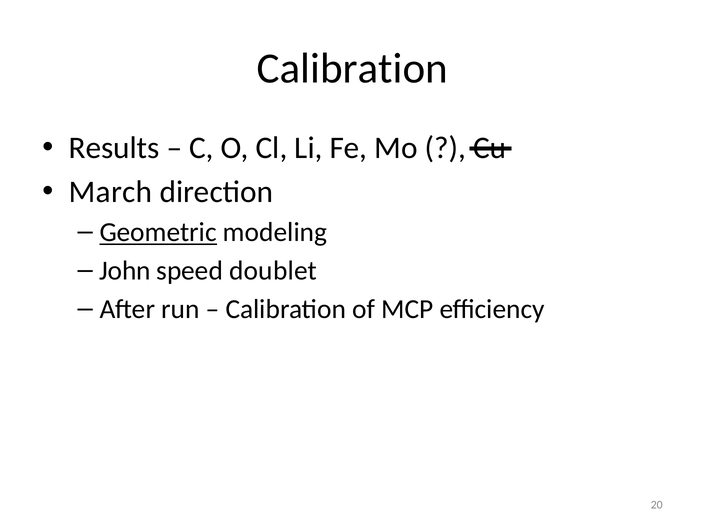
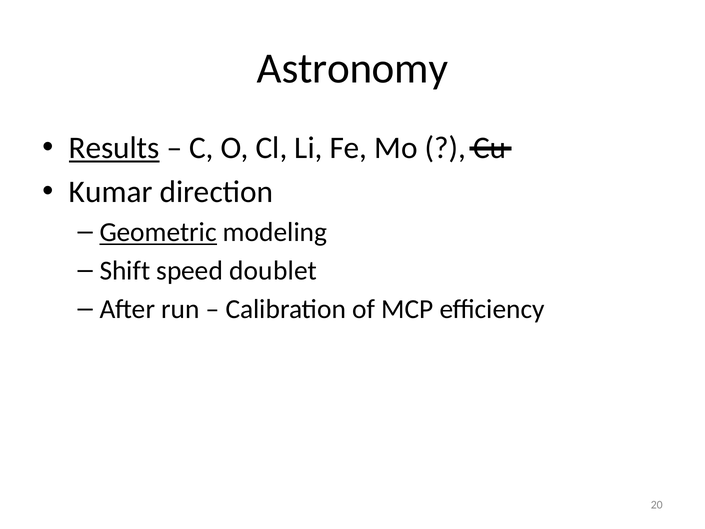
Calibration at (352, 68): Calibration -> Astronomy
Results underline: none -> present
March: March -> Kumar
John: John -> Shift
